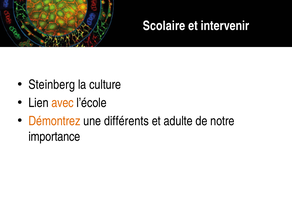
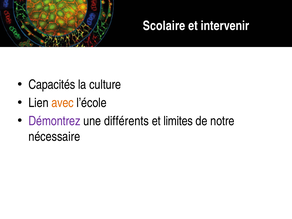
Steinberg: Steinberg -> Capacités
Démontrez colour: orange -> purple
adulte: adulte -> limites
importance: importance -> nécessaire
